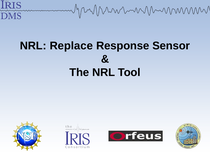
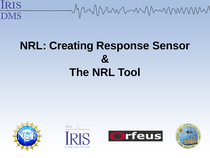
Replace: Replace -> Creating
